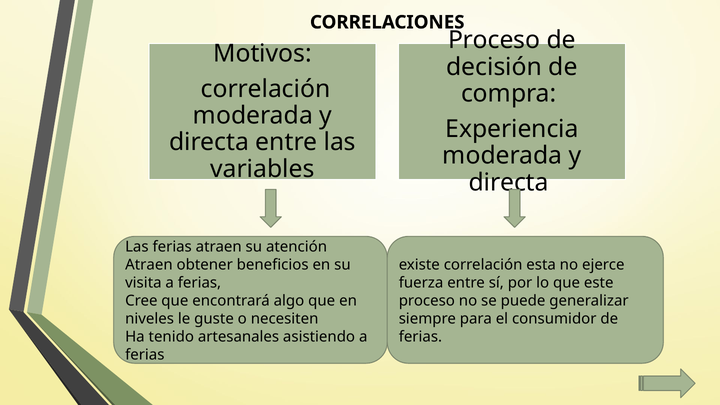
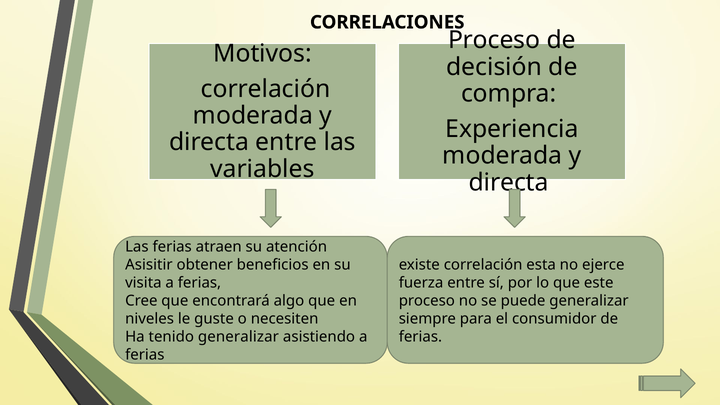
Atraen at (149, 265): Atraen -> Asisitir
tenido artesanales: artesanales -> generalizar
